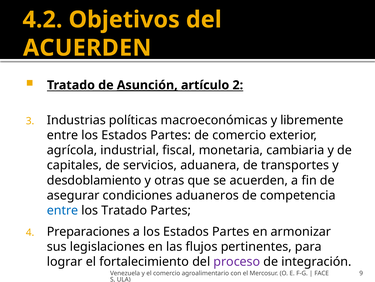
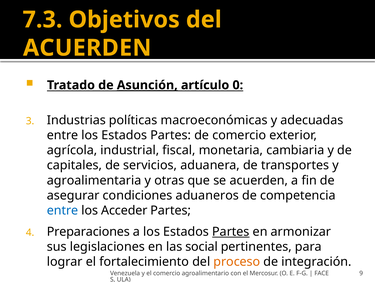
4.2: 4.2 -> 7.3
2: 2 -> 0
libremente: libremente -> adecuadas
desdoblamiento: desdoblamiento -> agroalimentaria
los Tratado: Tratado -> Acceder
Partes at (231, 231) underline: none -> present
flujos: flujos -> social
proceso colour: purple -> orange
